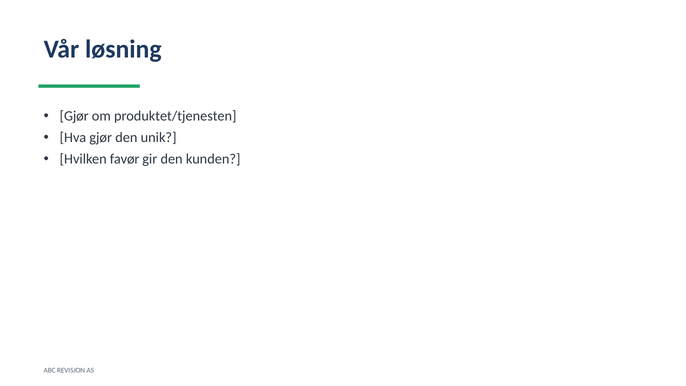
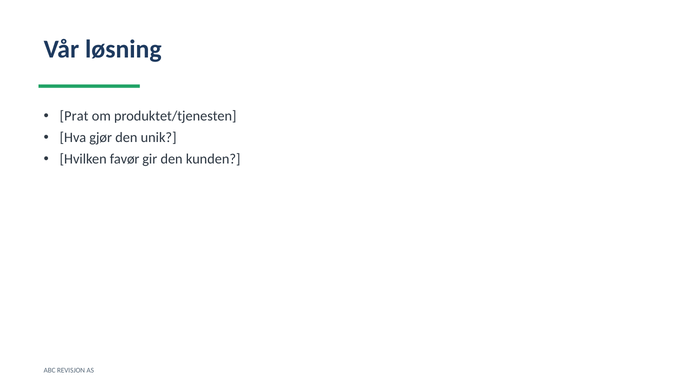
Gjør at (74, 116): Gjør -> Prat
